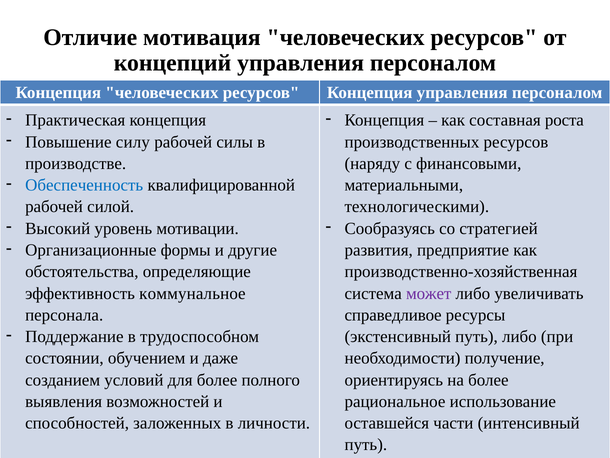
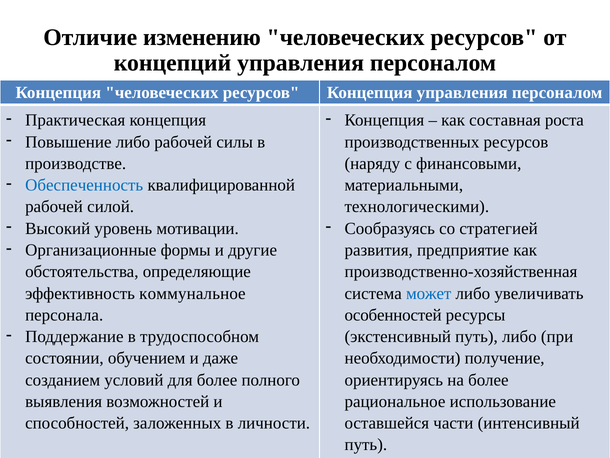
мотивация: мотивация -> изменению
Повышение силу: силу -> либо
может colour: purple -> blue
справедливое: справедливое -> особенностей
